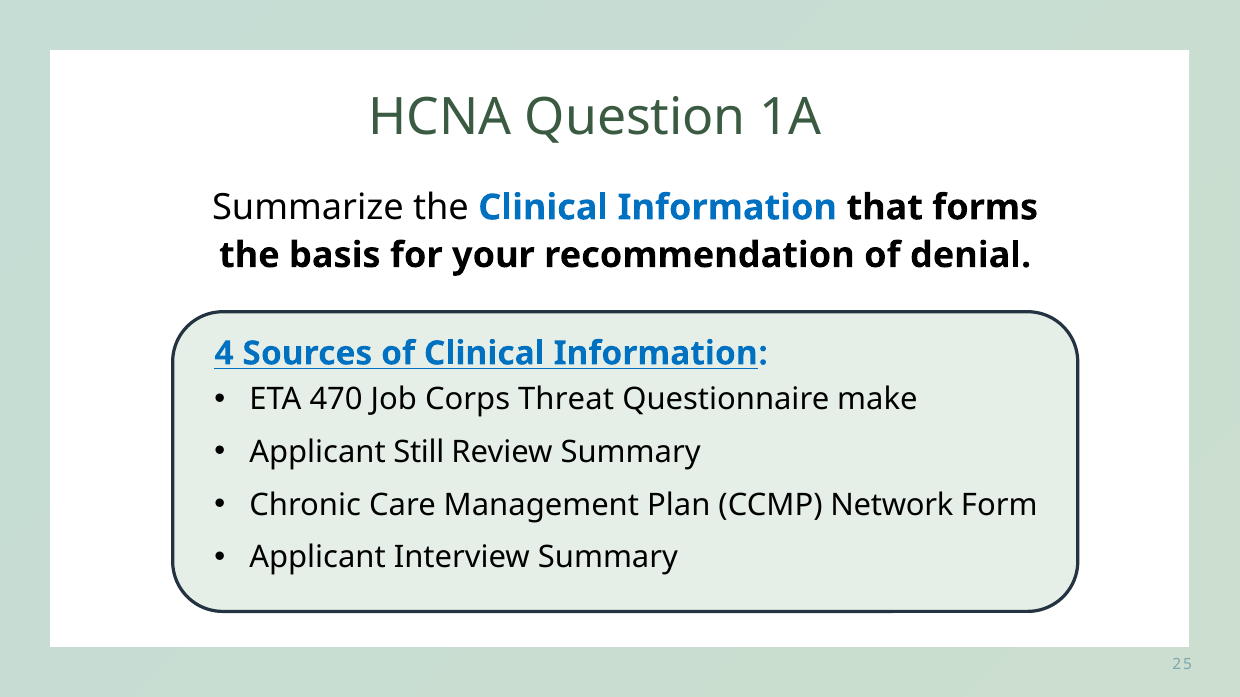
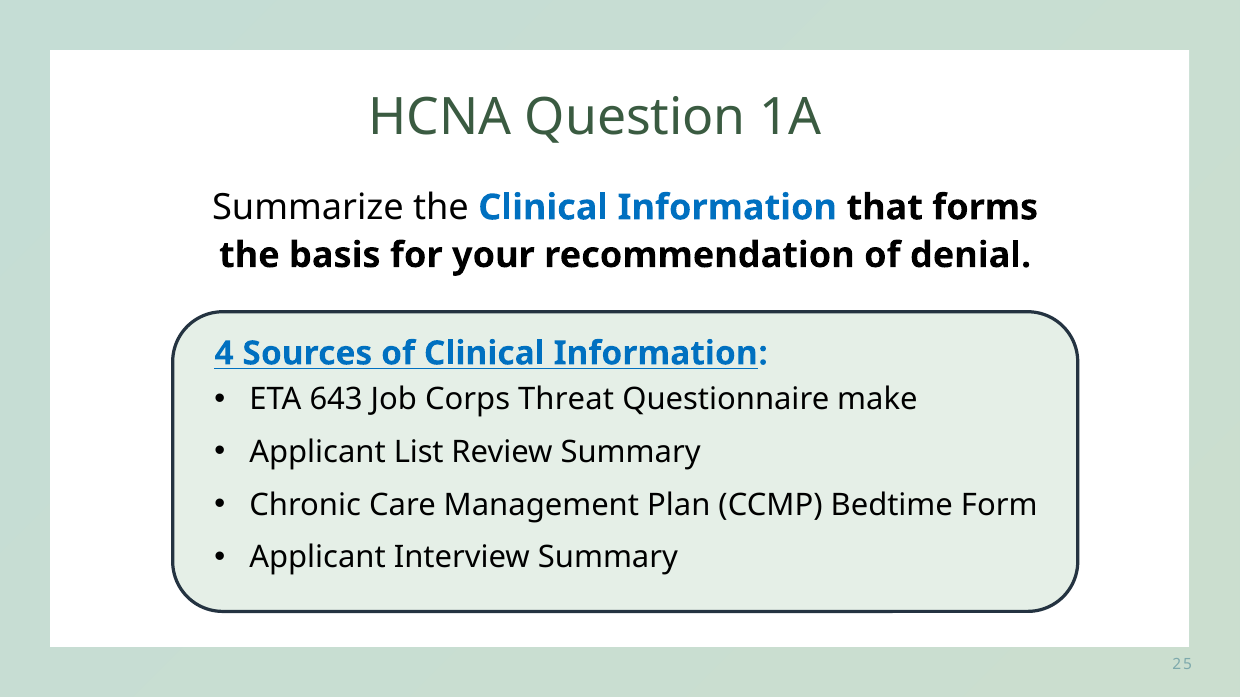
470: 470 -> 643
Still: Still -> List
Network: Network -> Bedtime
